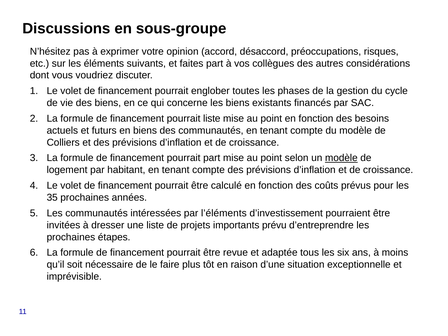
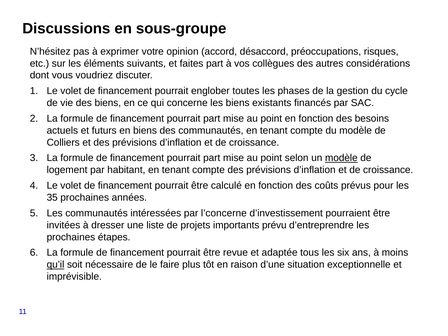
liste at (212, 119): liste -> part
l’éléments: l’éléments -> l’concerne
qu’il underline: none -> present
